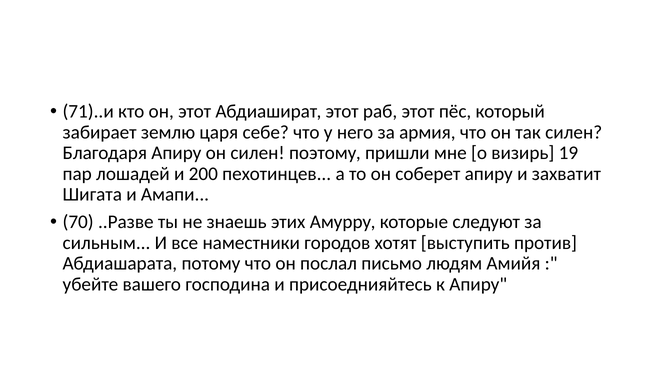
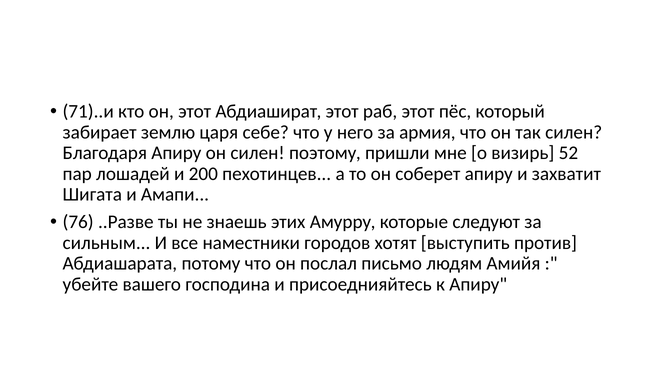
19: 19 -> 52
70: 70 -> 76
